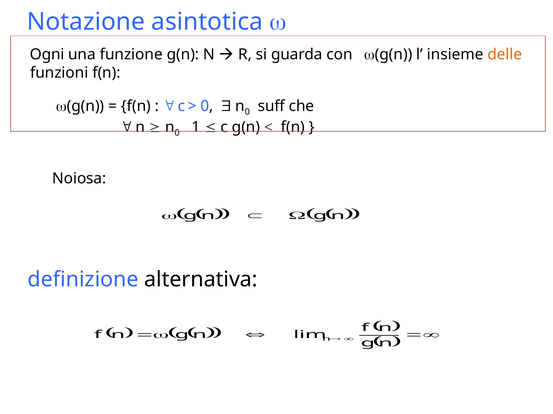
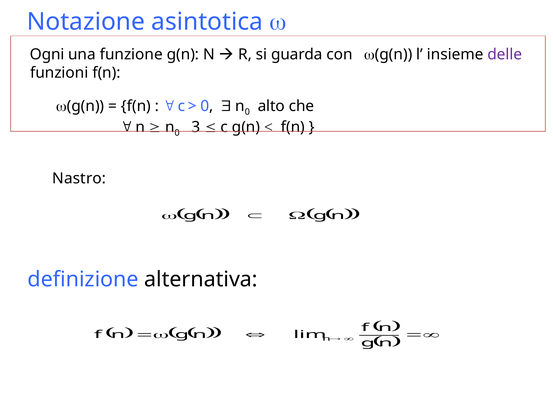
delle colour: orange -> purple
suff: suff -> alto
1: 1 -> 3
Noiosa: Noiosa -> Nastro
